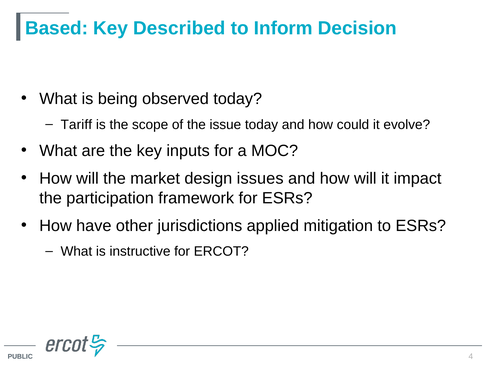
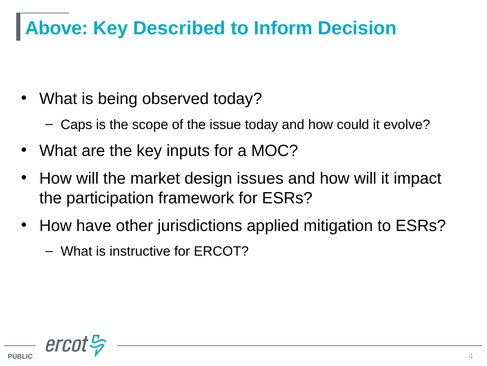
Based: Based -> Above
Tariff: Tariff -> Caps
